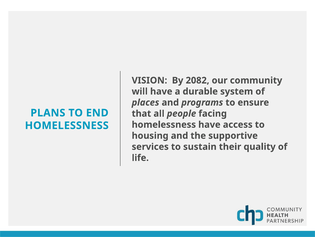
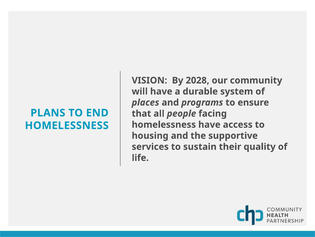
2082: 2082 -> 2028
